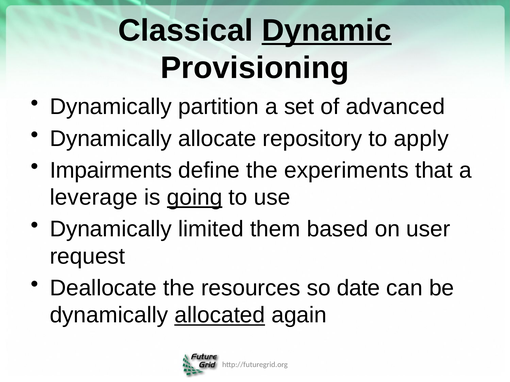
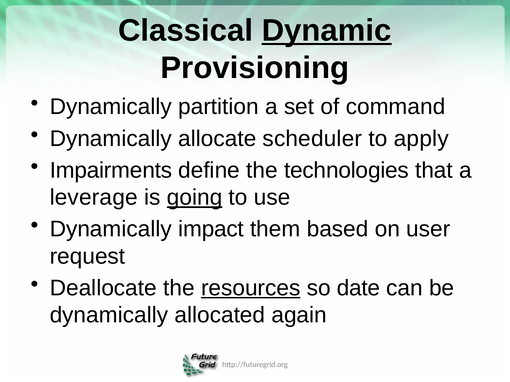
advanced: advanced -> command
repository: repository -> scheduler
experiments: experiments -> technologies
limited: limited -> impact
resources underline: none -> present
allocated underline: present -> none
